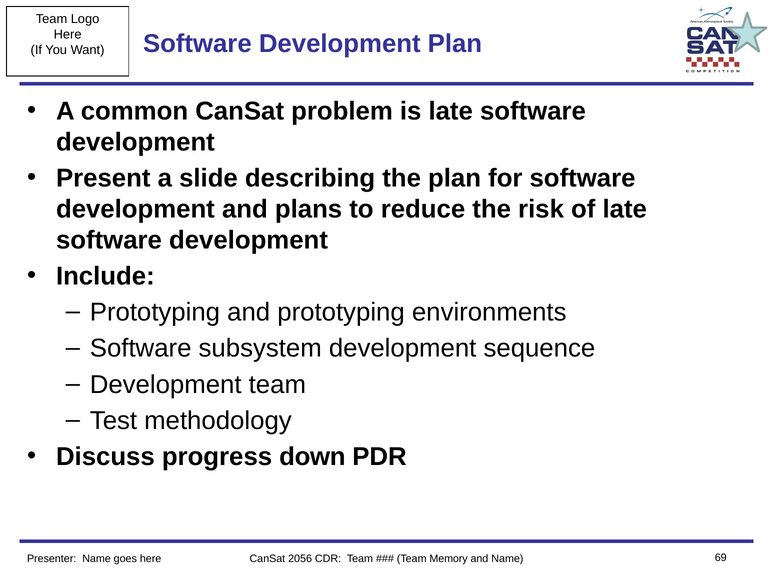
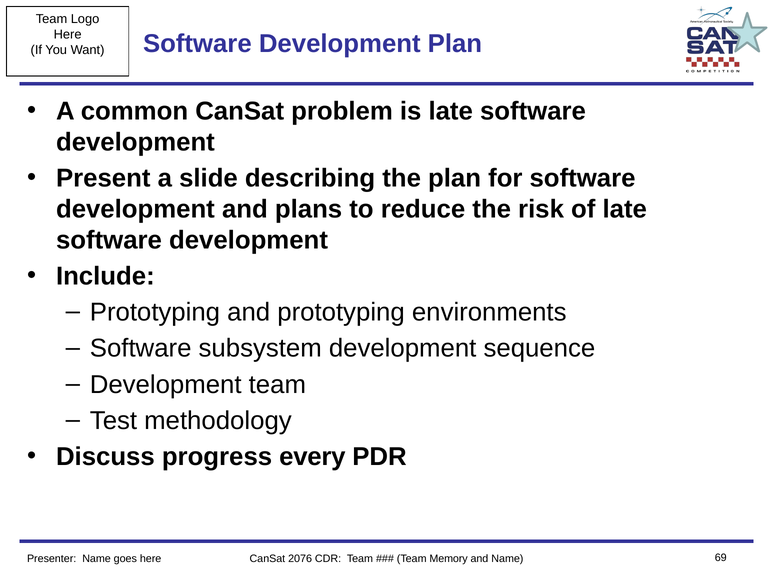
down: down -> every
2056: 2056 -> 2076
